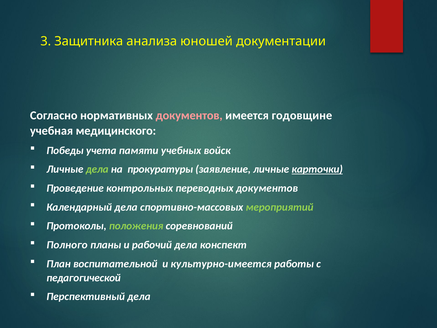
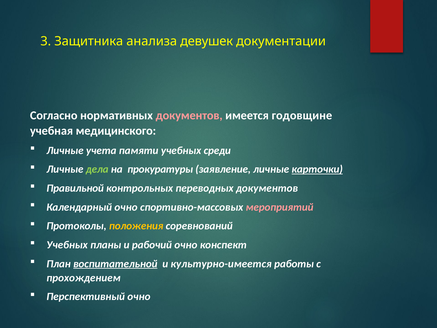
юношей: юношей -> девушек
Победы at (65, 150): Победы -> Личные
войск: войск -> среди
Проведение: Проведение -> Правильной
Календарный дела: дела -> очно
мероприятий colour: light green -> pink
положения colour: light green -> yellow
Полного at (67, 245): Полного -> Учебных
рабочий дела: дела -> очно
воспитательной underline: none -> present
педагогической: педагогической -> прохождением
Перспективный дела: дела -> очно
